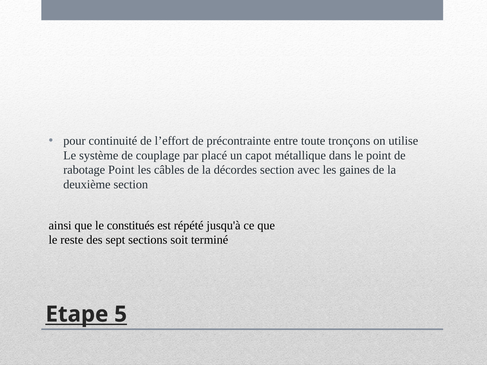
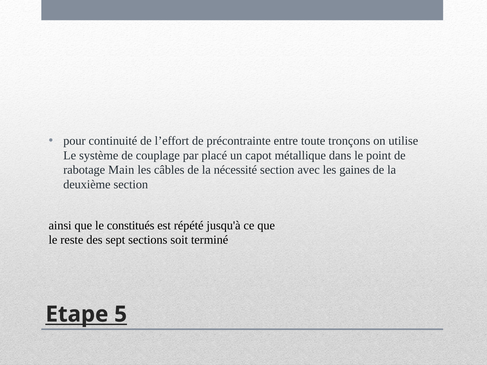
rabotage Point: Point -> Main
décordes: décordes -> nécessité
